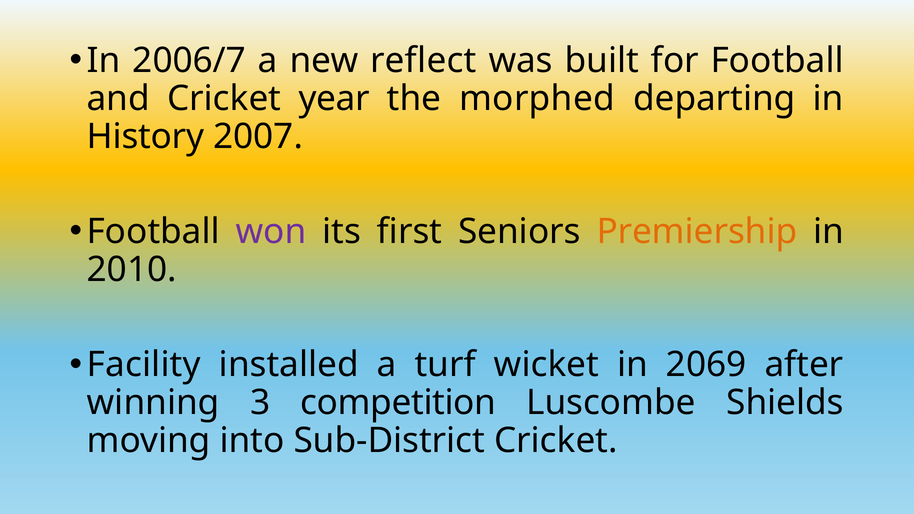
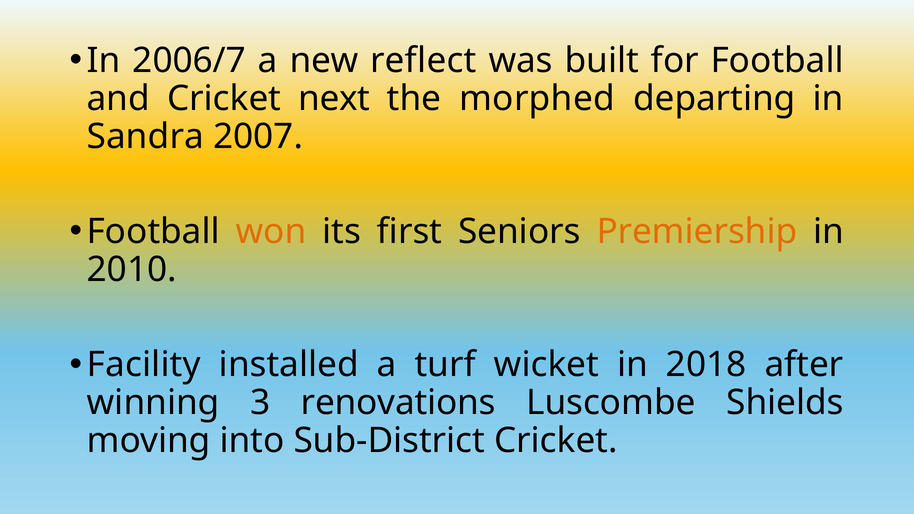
year: year -> next
History: History -> Sandra
won colour: purple -> orange
2069: 2069 -> 2018
competition: competition -> renovations
